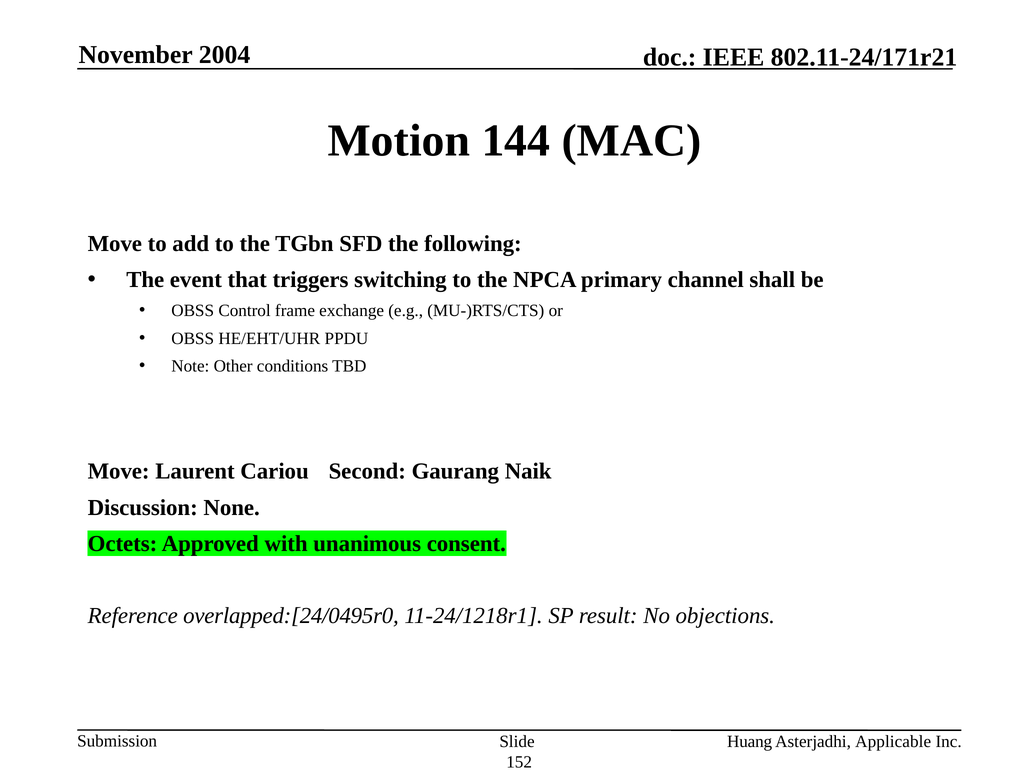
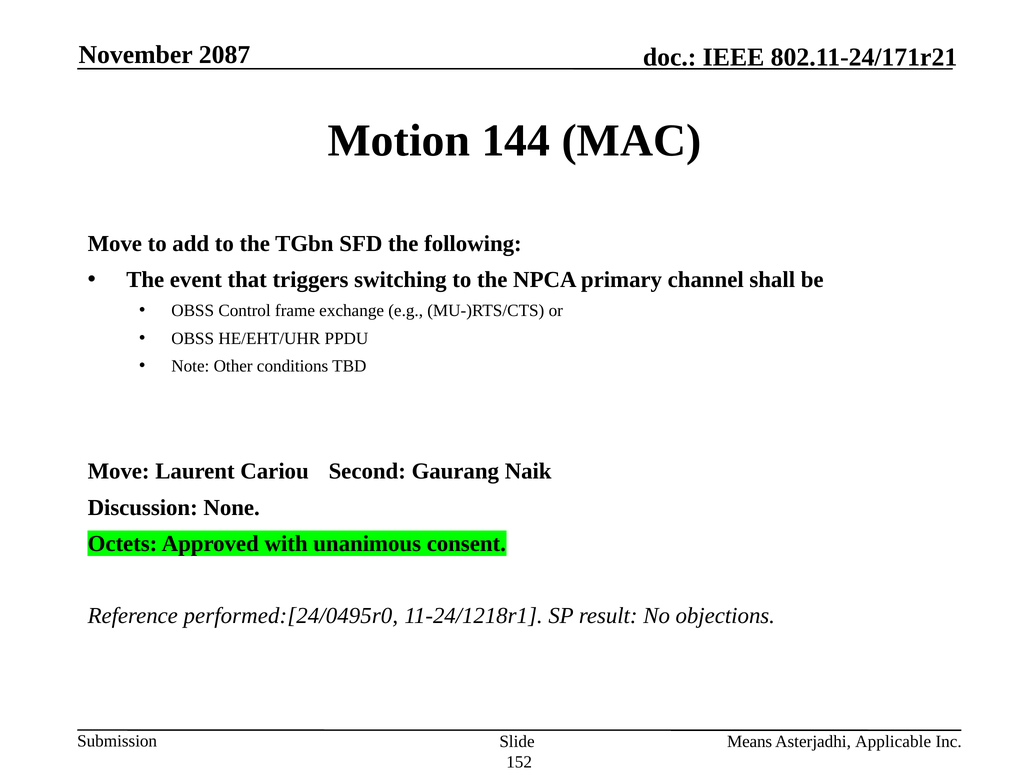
2004: 2004 -> 2087
overlapped:[24/0495r0: overlapped:[24/0495r0 -> performed:[24/0495r0
Huang: Huang -> Means
